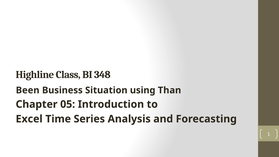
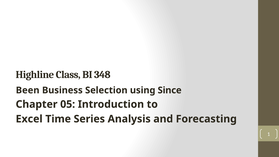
Situation: Situation -> Selection
Than: Than -> Since
